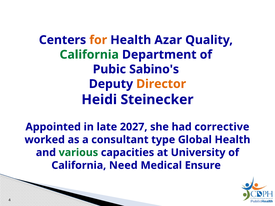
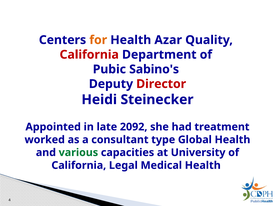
California at (89, 55) colour: green -> red
Director colour: orange -> red
2027: 2027 -> 2092
corrective: corrective -> treatment
Need: Need -> Legal
Medical Ensure: Ensure -> Health
